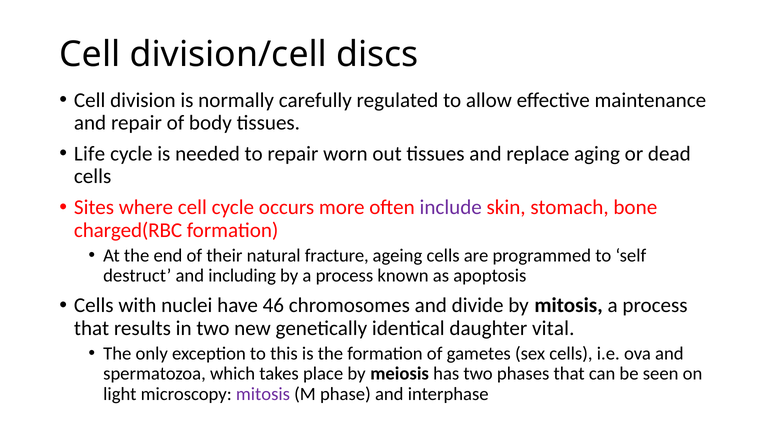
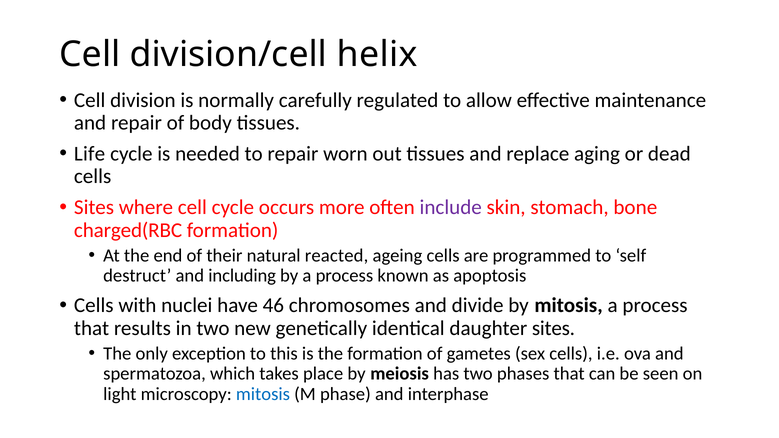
discs: discs -> helix
fracture: fracture -> reacted
daughter vital: vital -> sites
mitosis at (263, 394) colour: purple -> blue
